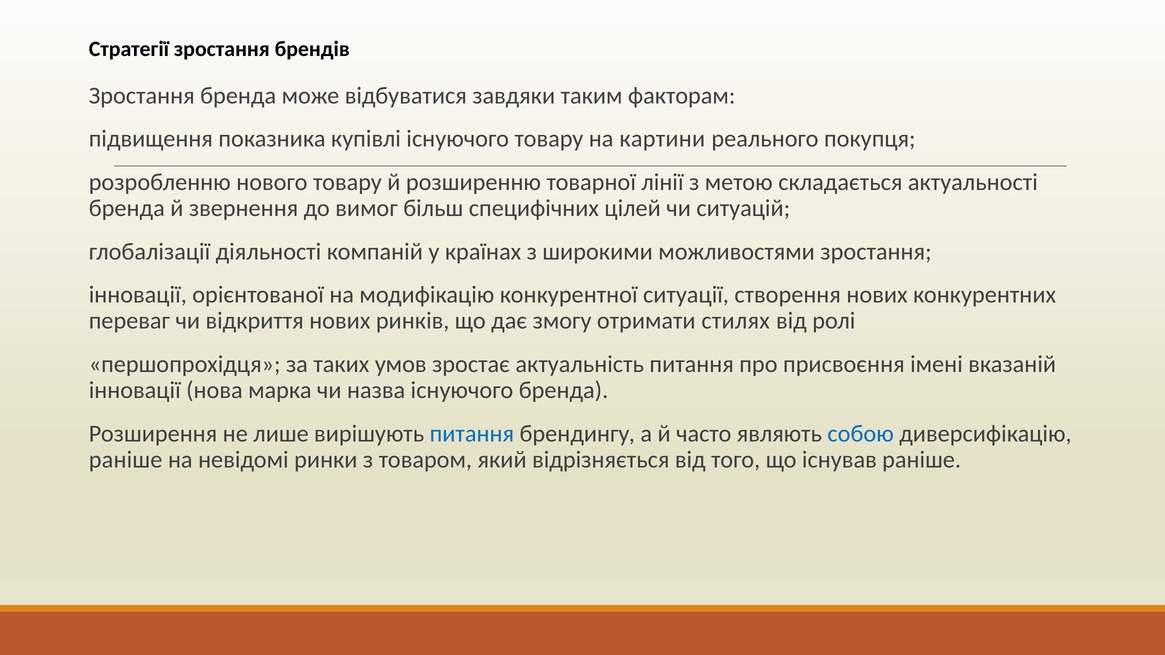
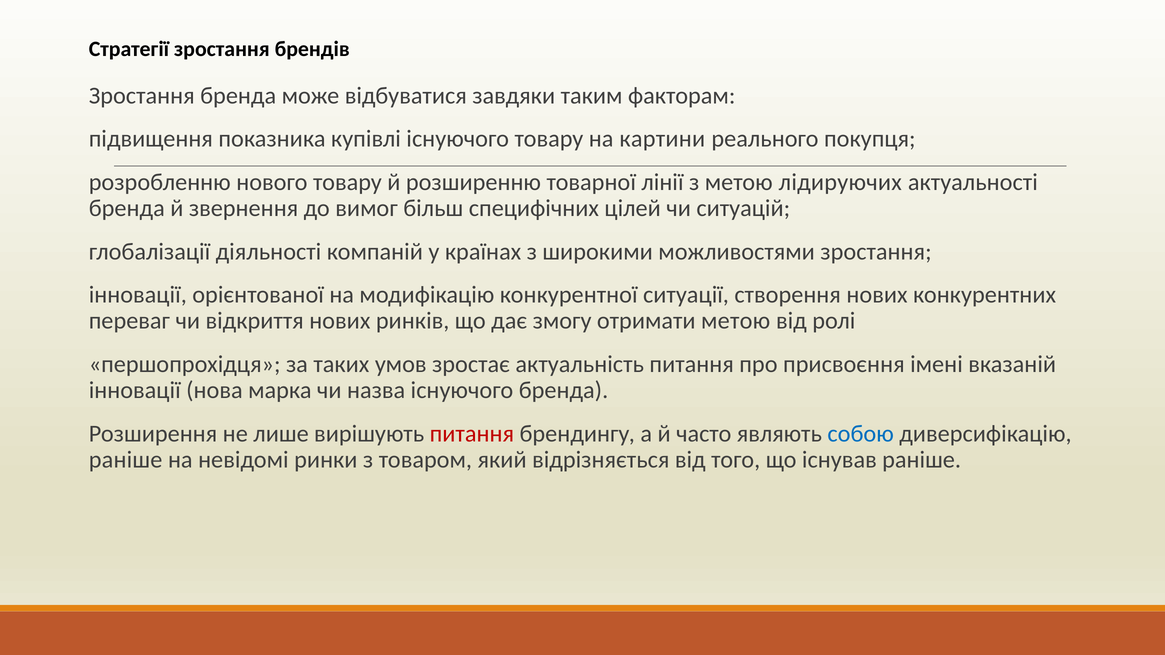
складається: складається -> лідируючих
отримати стилях: стилях -> метою
питання at (472, 434) colour: blue -> red
